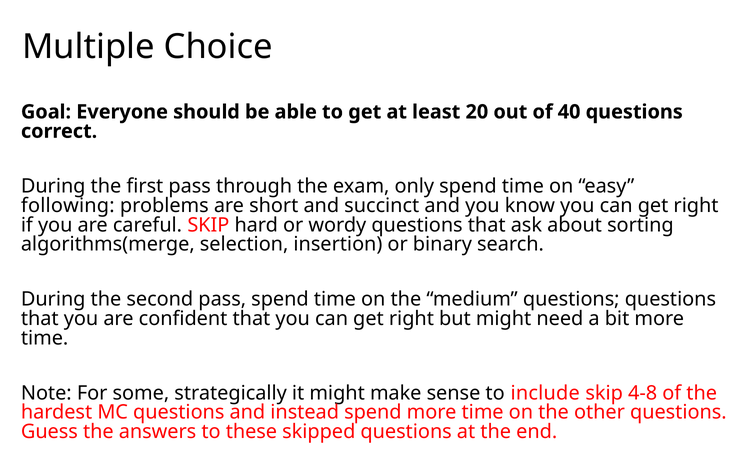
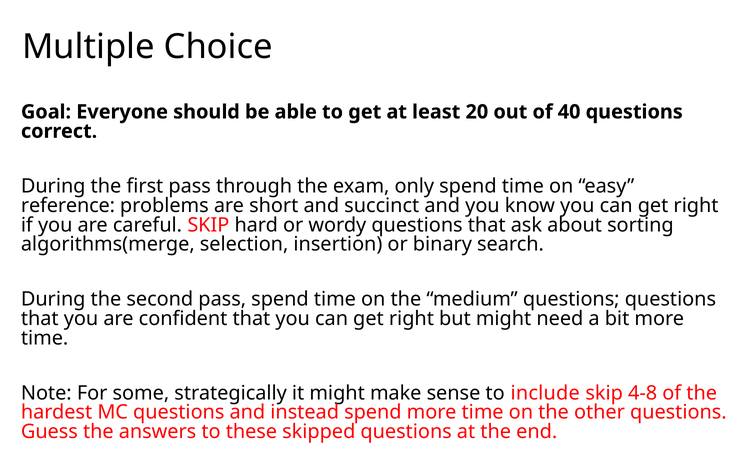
following: following -> reference
